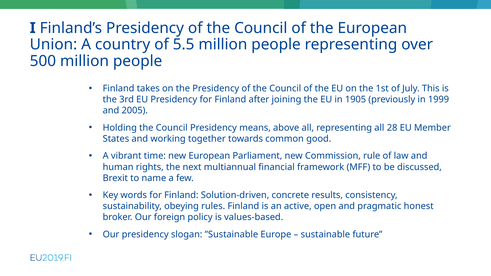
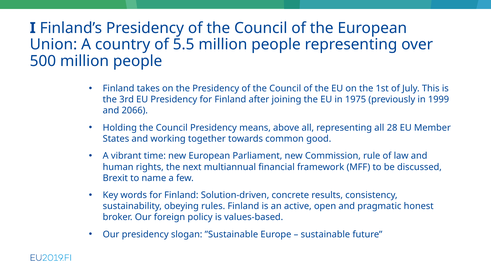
1905: 1905 -> 1975
2005: 2005 -> 2066
